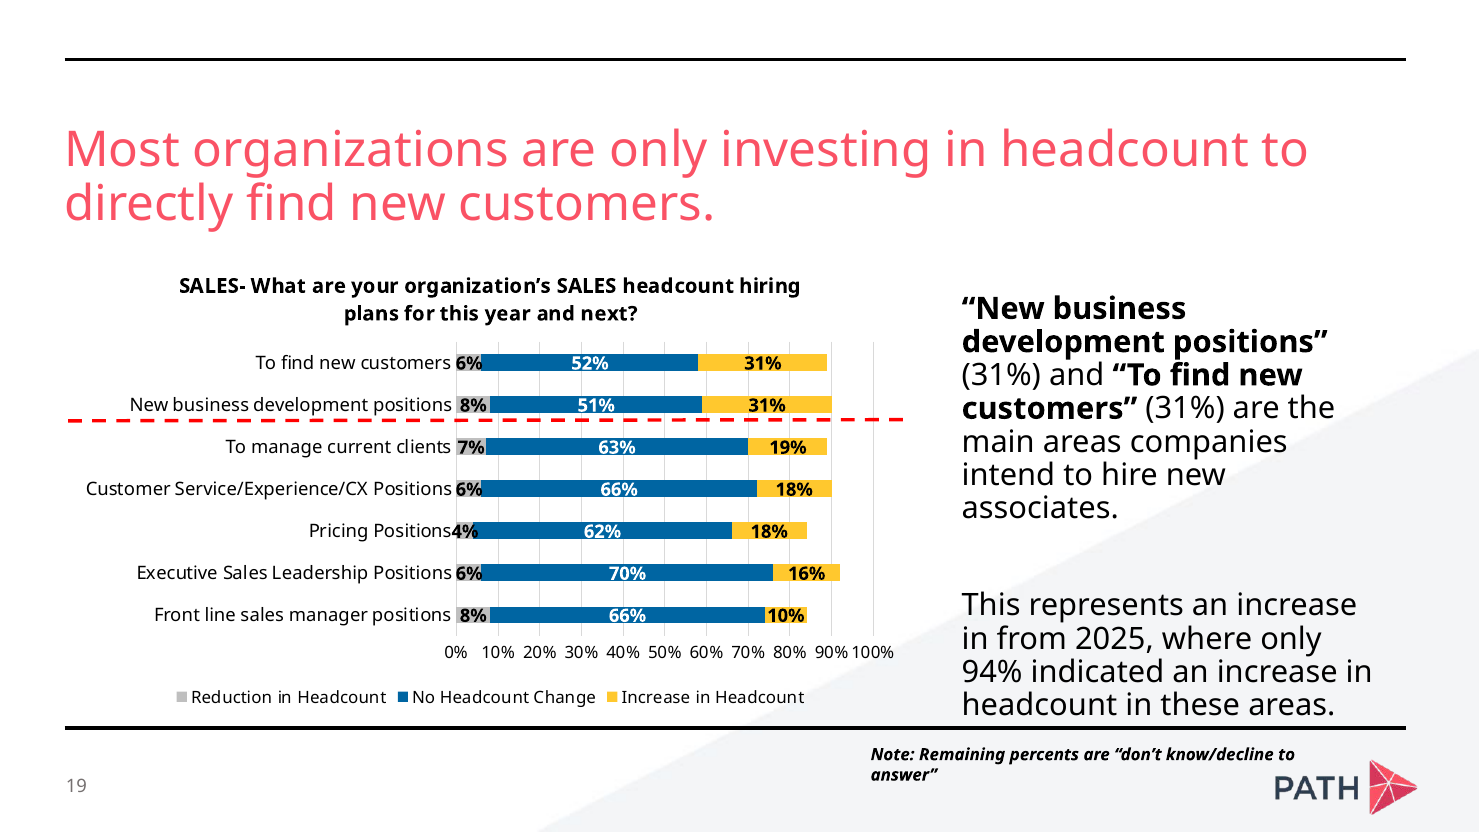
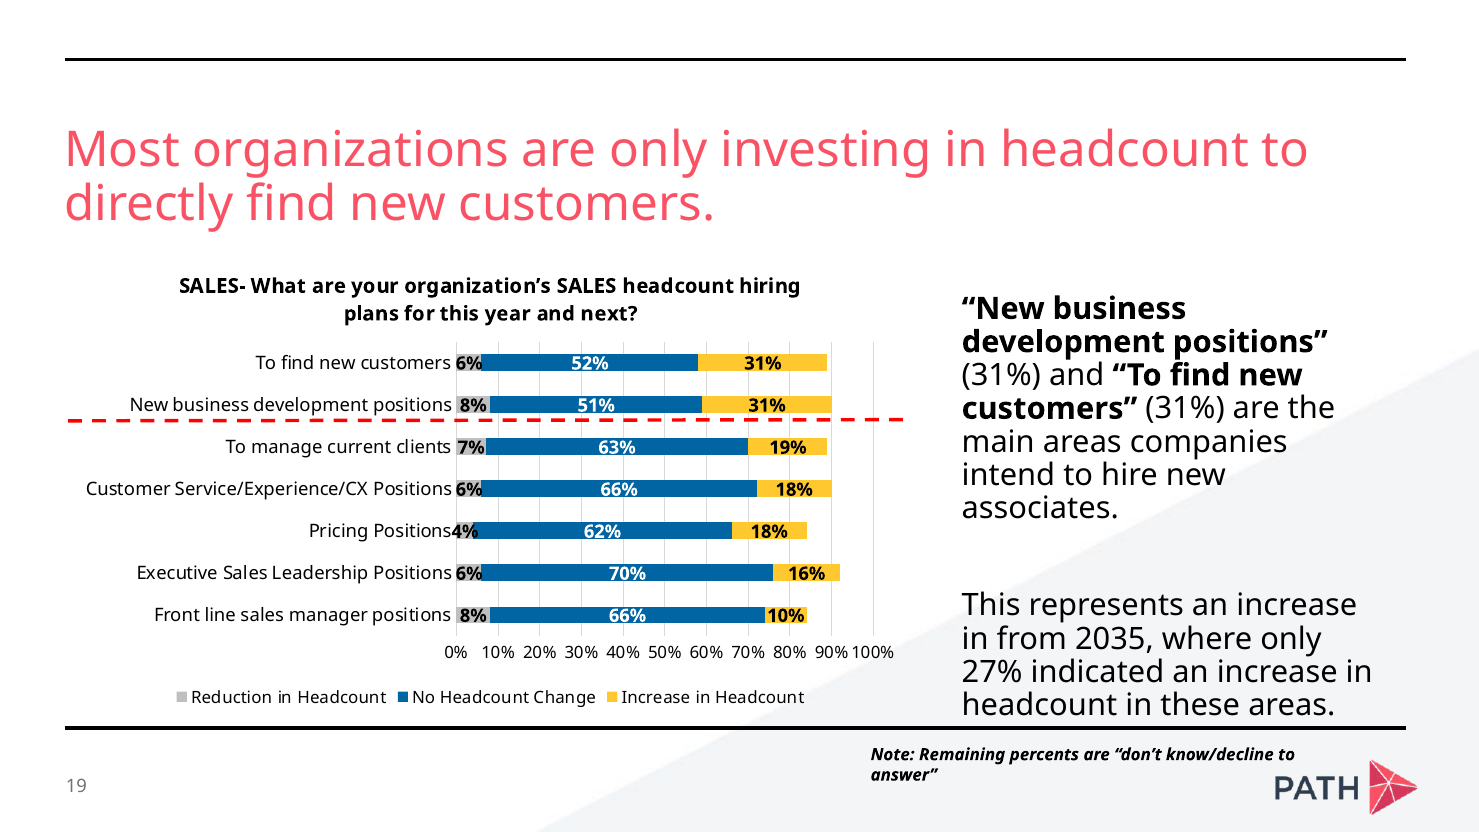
2025: 2025 -> 2035
94%: 94% -> 27%
